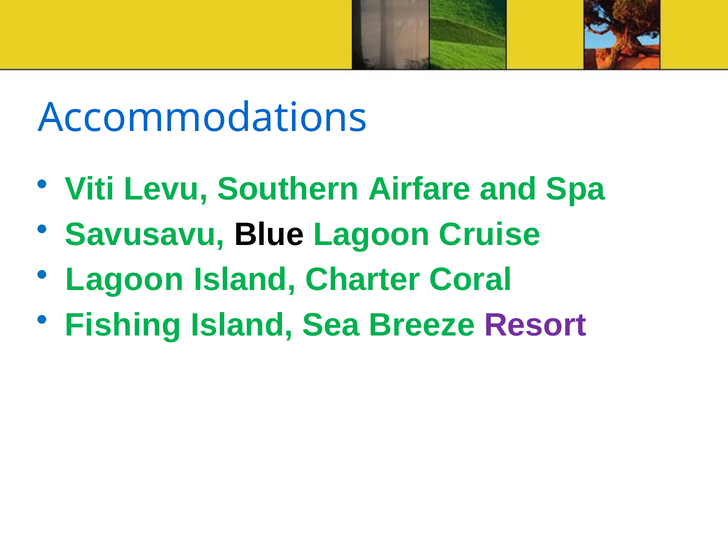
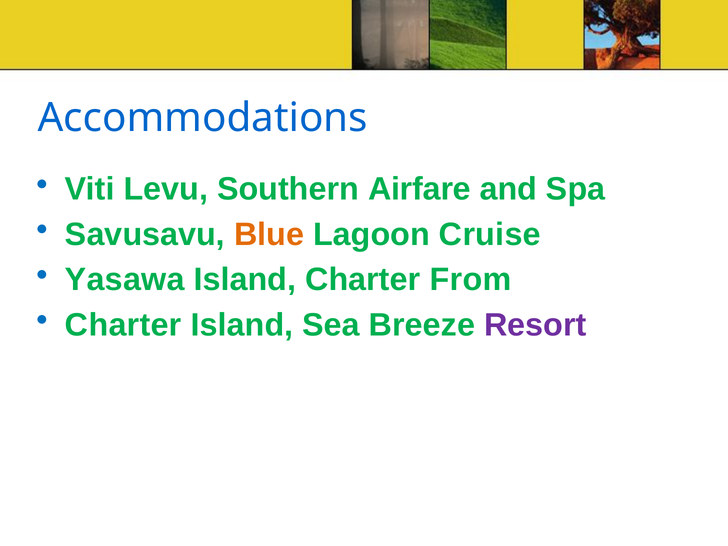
Blue colour: black -> orange
Lagoon at (125, 280): Lagoon -> Yasawa
Coral: Coral -> From
Fishing at (123, 325): Fishing -> Charter
